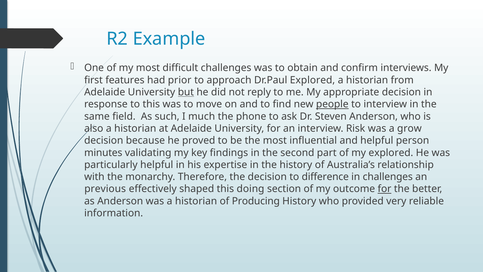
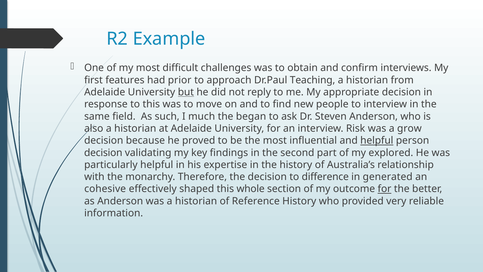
Dr.Paul Explored: Explored -> Teaching
people underline: present -> none
phone: phone -> began
helpful at (377, 140) underline: none -> present
minutes at (103, 153): minutes -> decision
in challenges: challenges -> generated
previous: previous -> cohesive
doing: doing -> whole
Producing: Producing -> Reference
